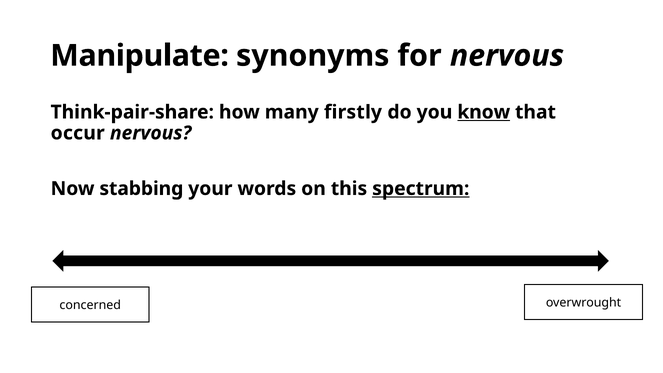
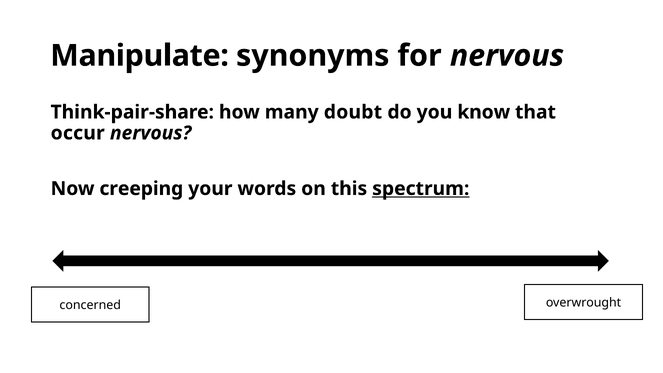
firstly: firstly -> doubt
know underline: present -> none
stabbing: stabbing -> creeping
